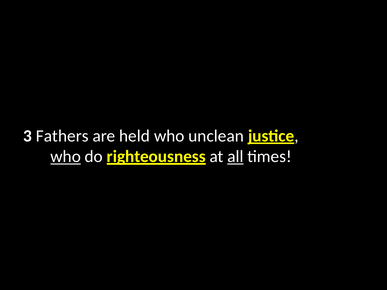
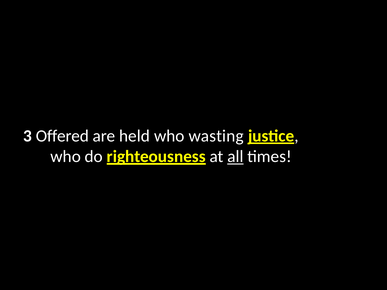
Fathers: Fathers -> Offered
unclean: unclean -> wasting
who at (66, 157) underline: present -> none
